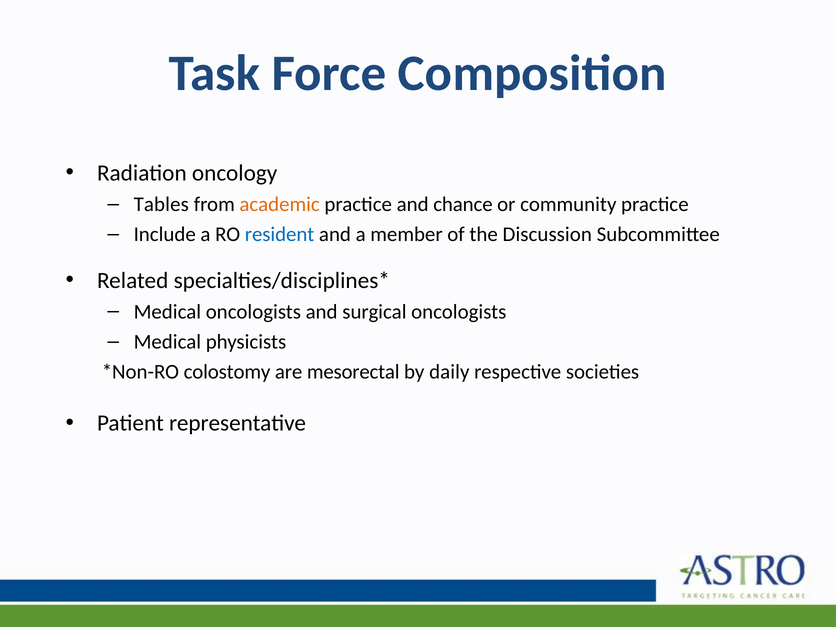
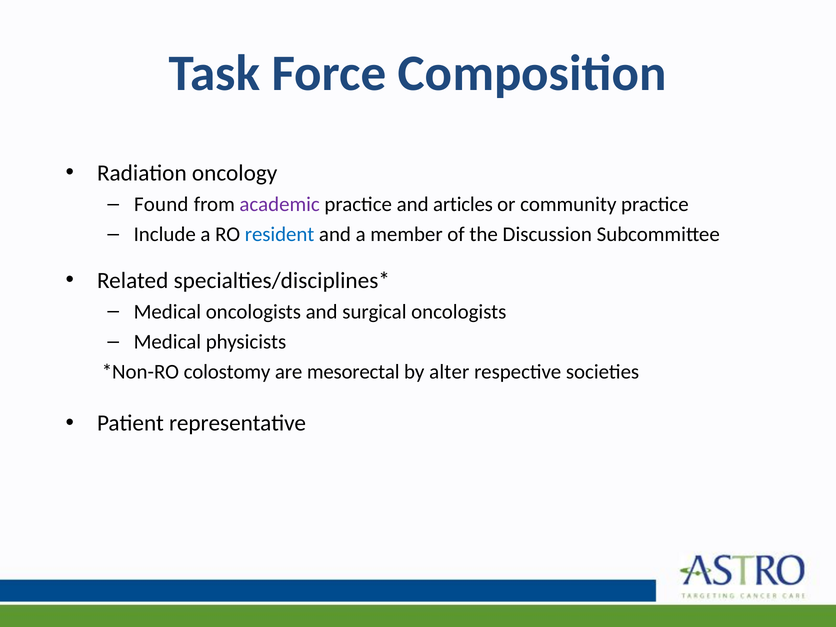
Tables: Tables -> Found
academic colour: orange -> purple
chance: chance -> articles
daily: daily -> alter
